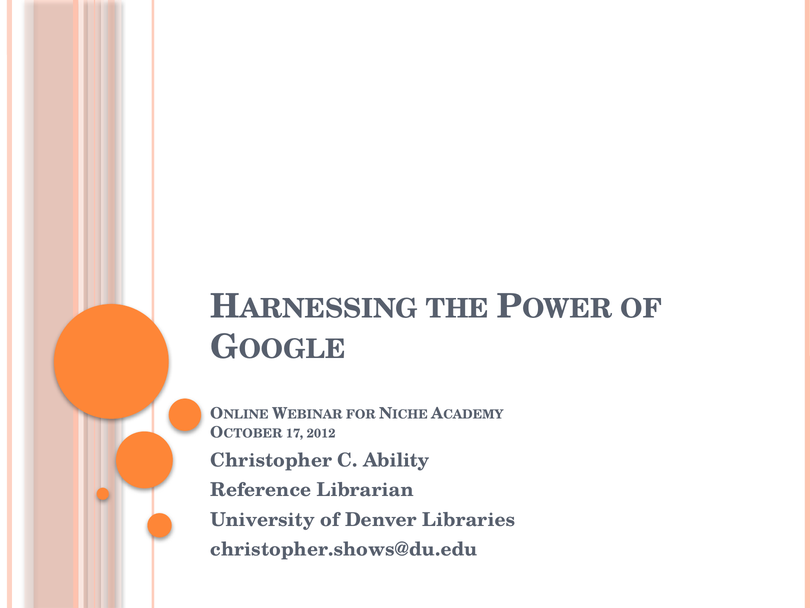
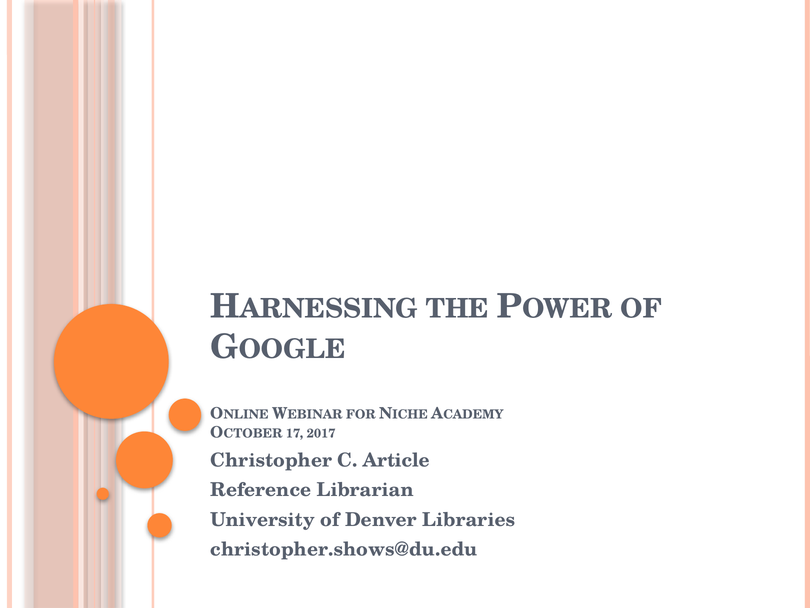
2012: 2012 -> 2017
Ability: Ability -> Article
